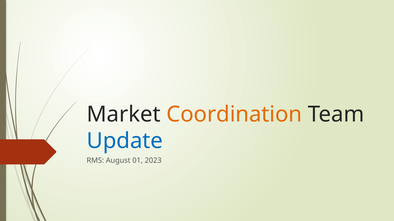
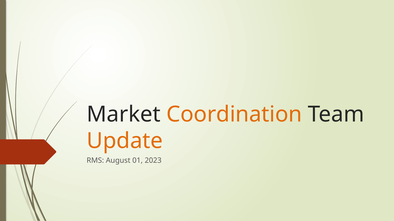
Update colour: blue -> orange
